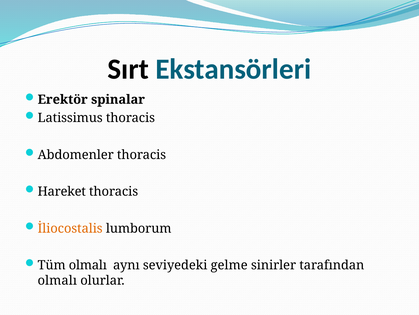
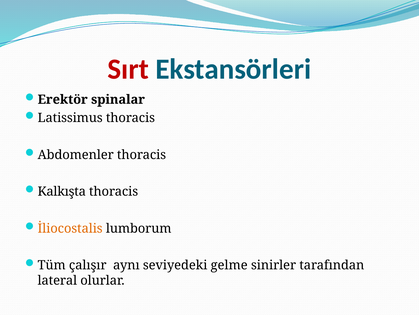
Sırt colour: black -> red
Hareket: Hareket -> Kalkışta
Tüm olmalı: olmalı -> çalışır
olmalı at (57, 280): olmalı -> lateral
